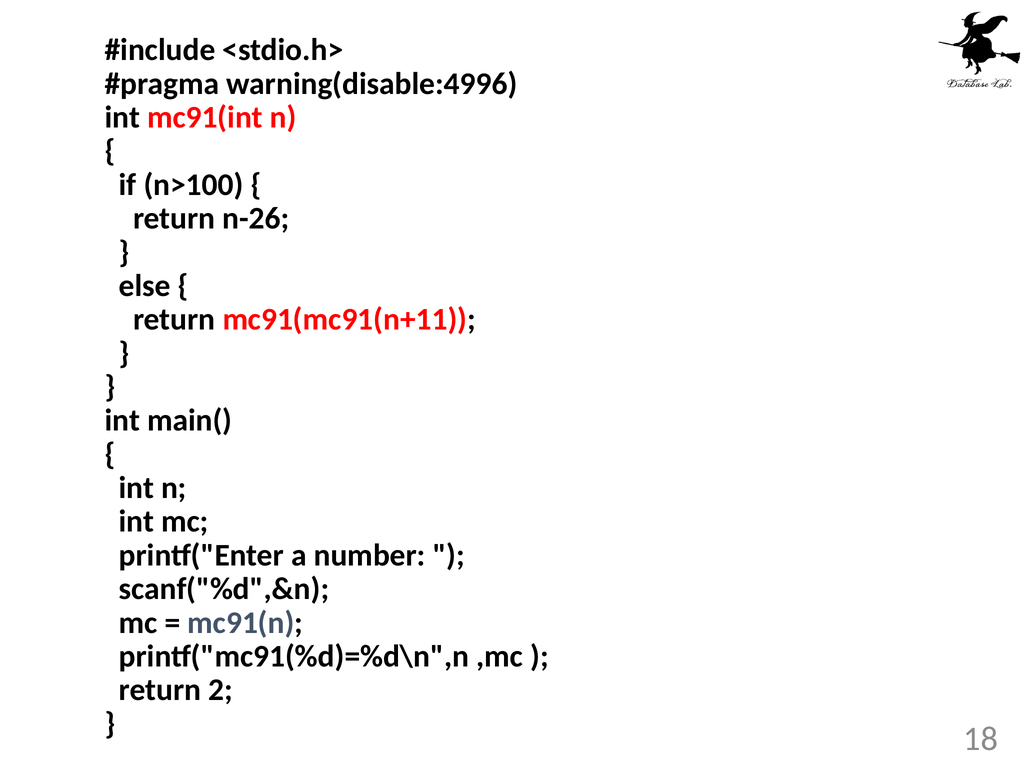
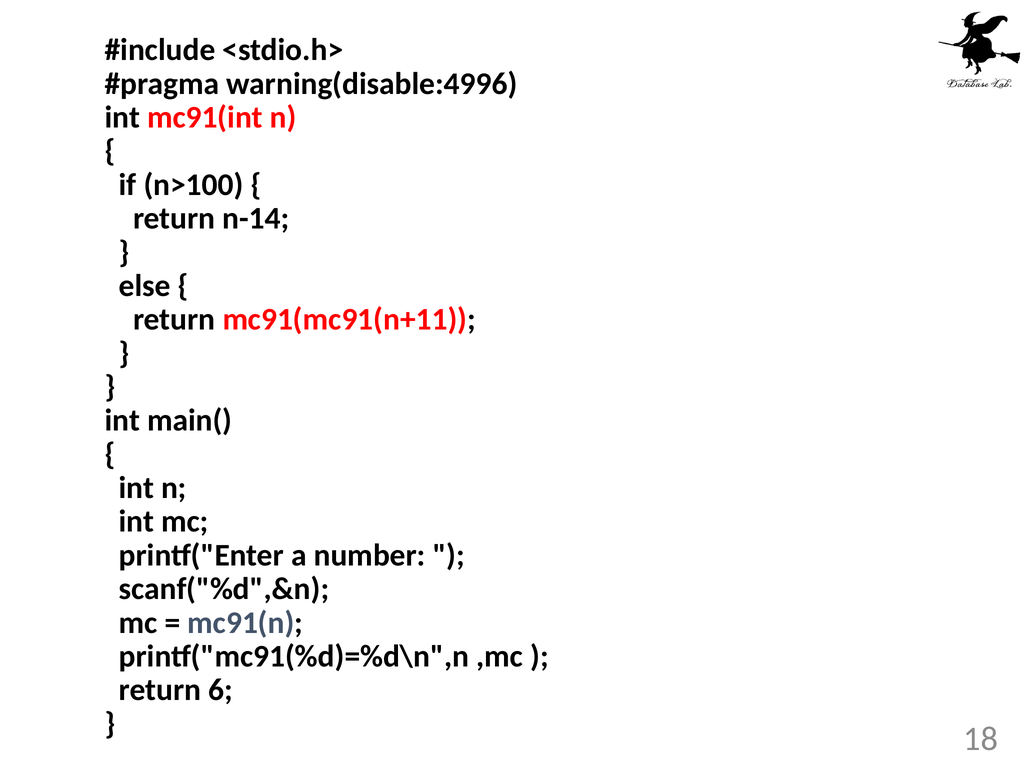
n-26: n-26 -> n-14
2: 2 -> 6
